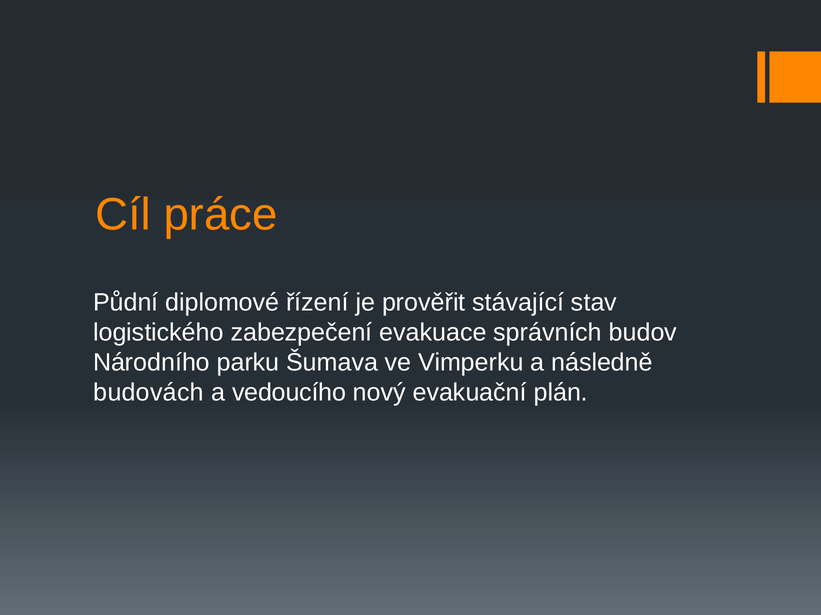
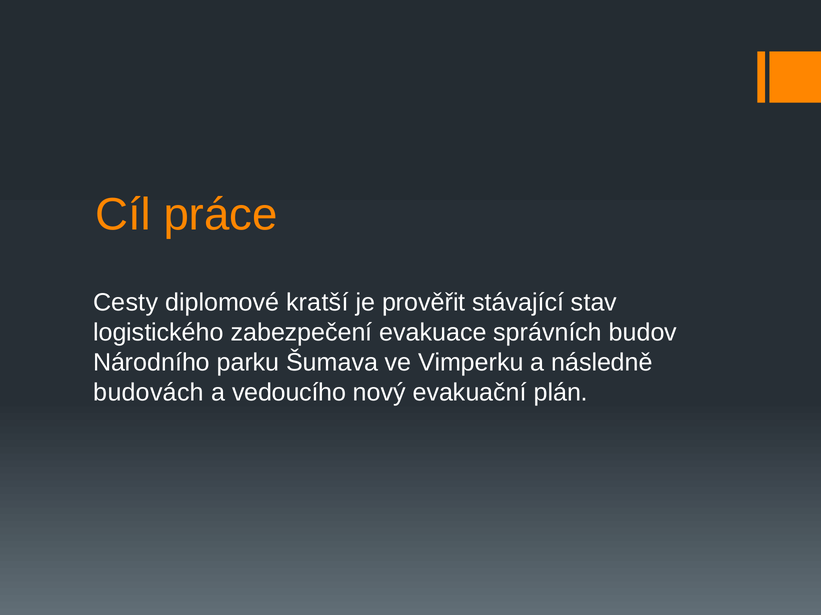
Půdní: Půdní -> Cesty
řízení: řízení -> kratší
